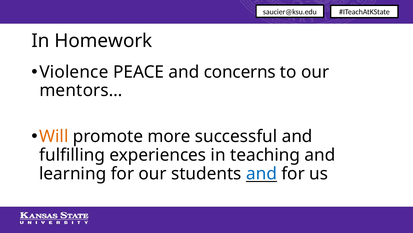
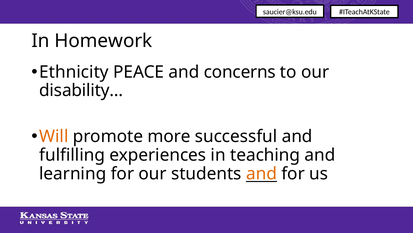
Violence: Violence -> Ethnicity
mentors…: mentors… -> disability…
and at (262, 173) colour: blue -> orange
